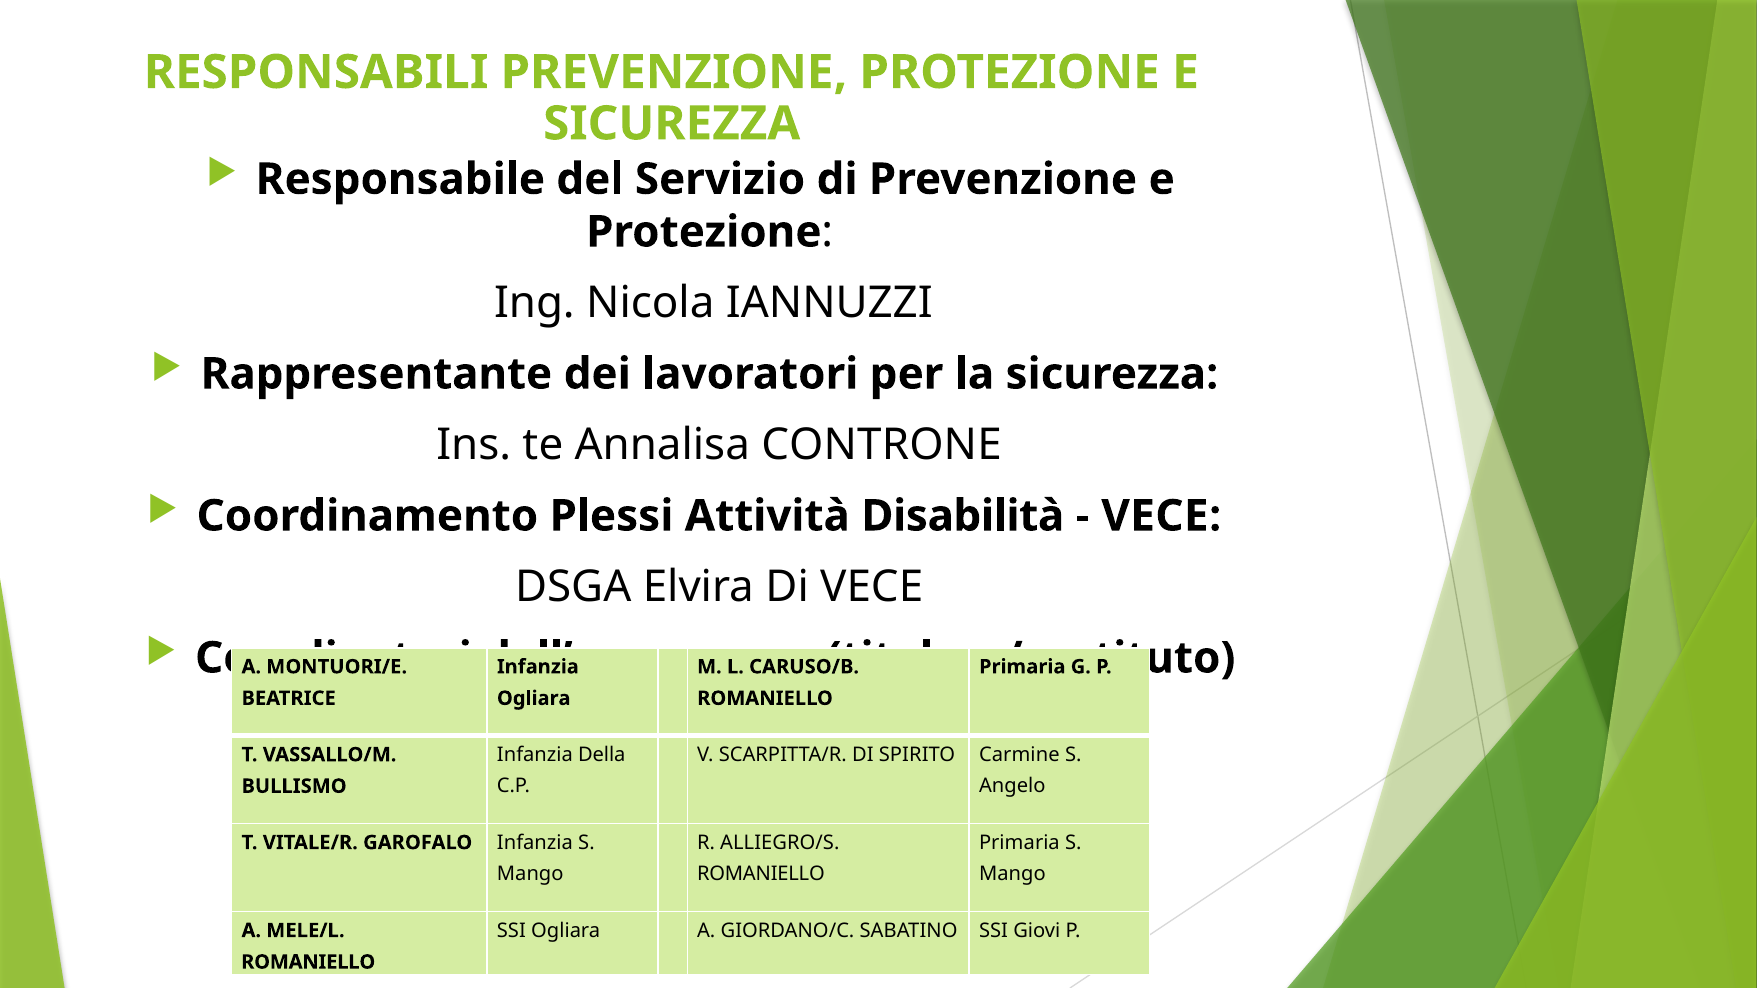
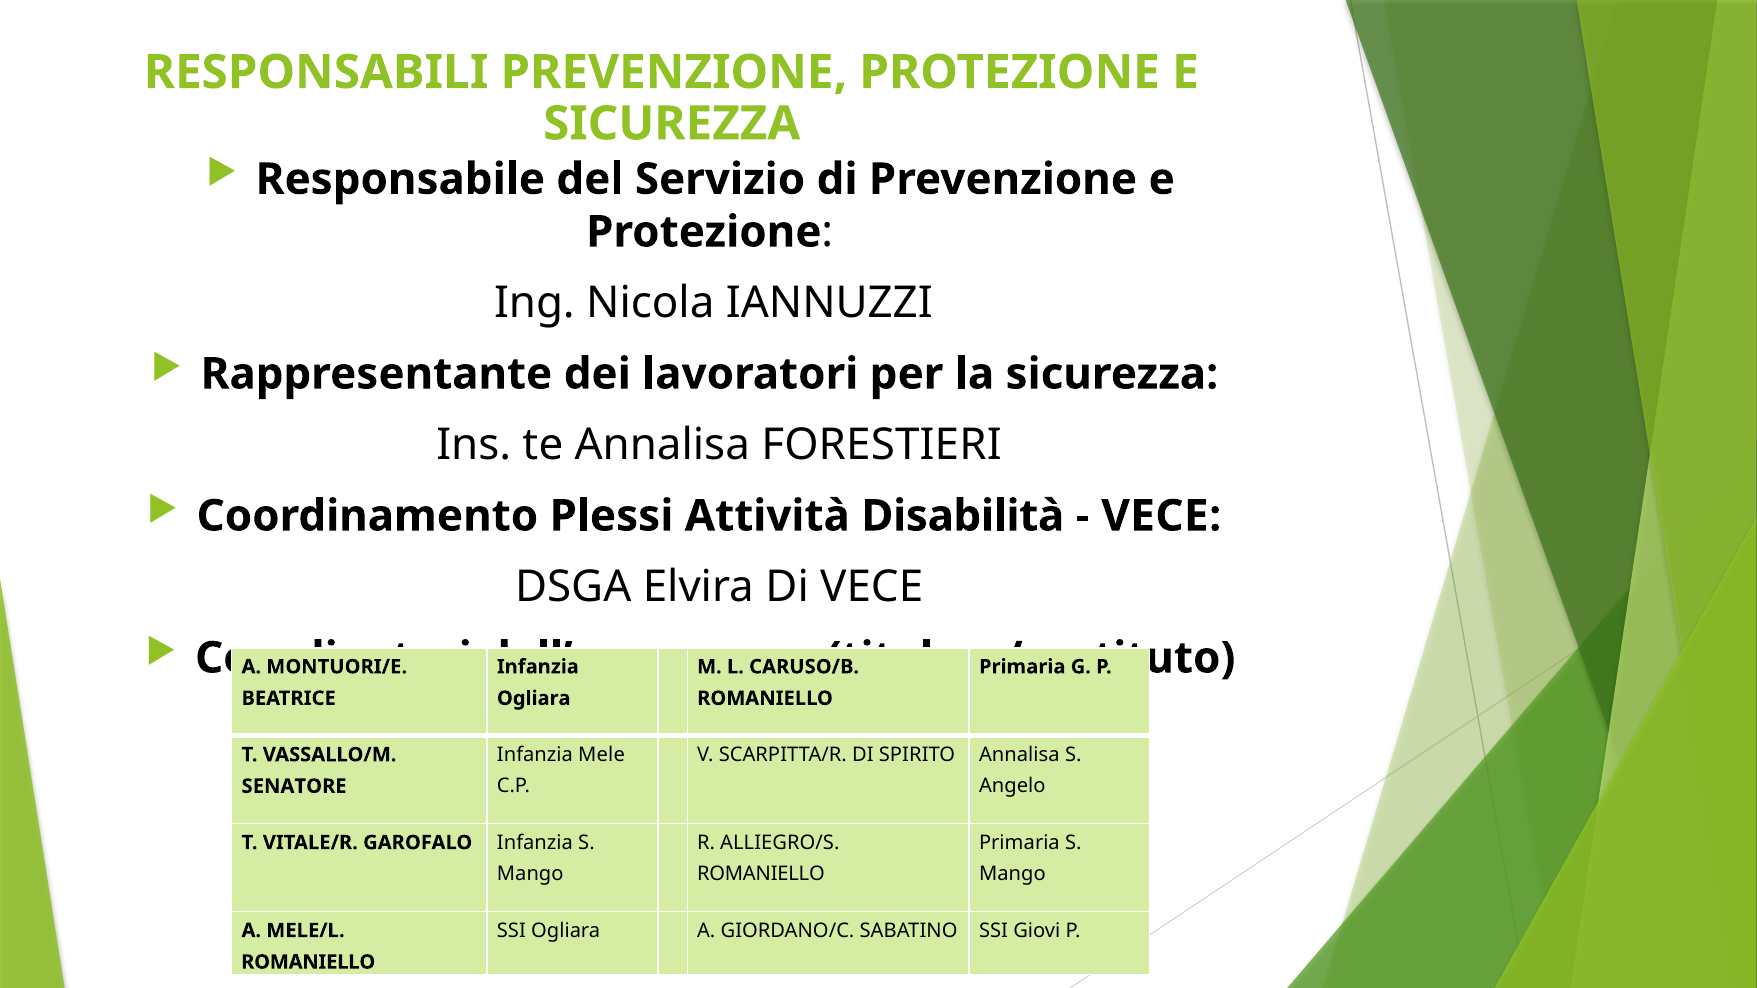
CONTRONE: CONTRONE -> FORESTIERI
Della: Della -> Mele
SPIRITO Carmine: Carmine -> Annalisa
BULLISMO: BULLISMO -> SENATORE
